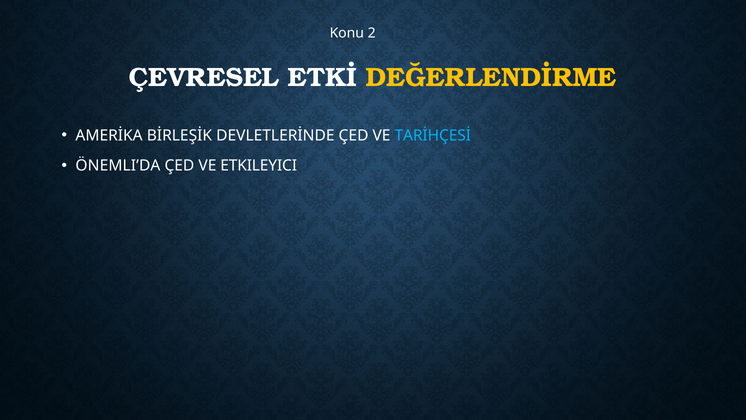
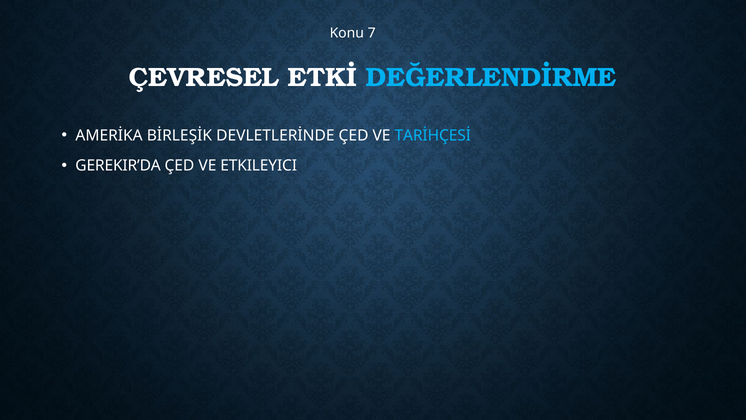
2: 2 -> 7
DEĞERLENDİRME colour: yellow -> light blue
ÖNEMLI’DA: ÖNEMLI’DA -> GEREKIR’DA
